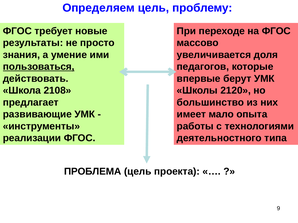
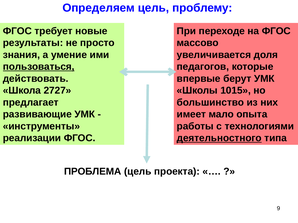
2108: 2108 -> 2727
2120: 2120 -> 1015
деятельностного underline: none -> present
